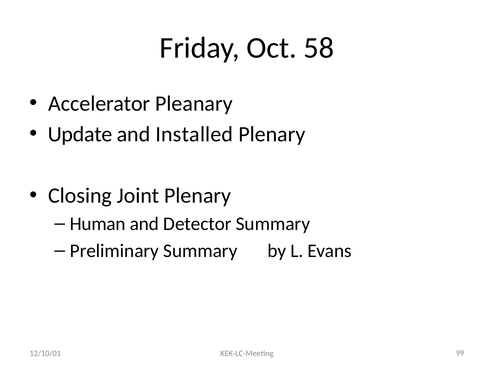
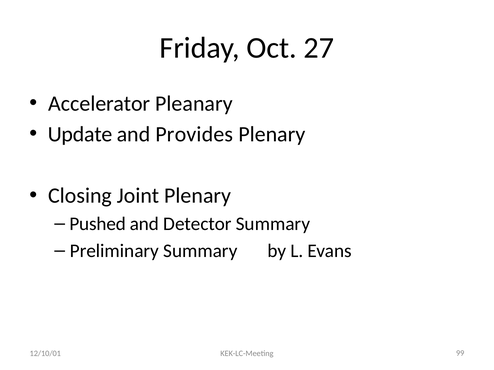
58: 58 -> 27
Installed: Installed -> Provides
Human: Human -> Pushed
